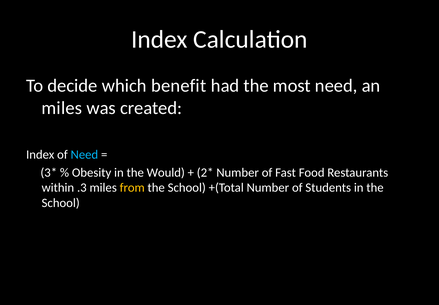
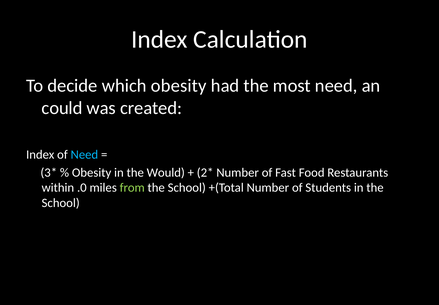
which benefit: benefit -> obesity
miles at (62, 108): miles -> could
.3: .3 -> .0
from colour: yellow -> light green
